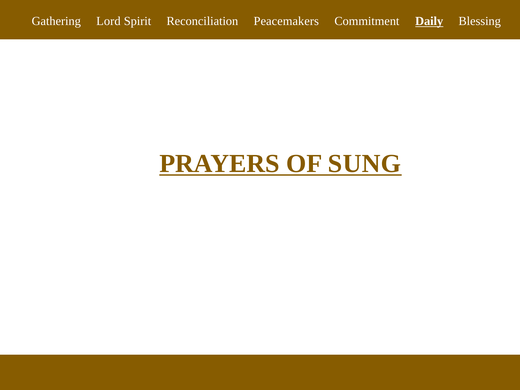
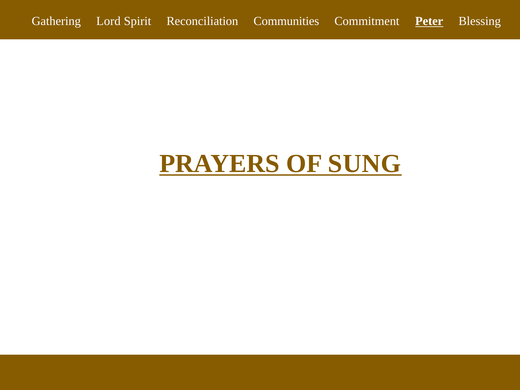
Peacemakers: Peacemakers -> Communities
Daily: Daily -> Peter
